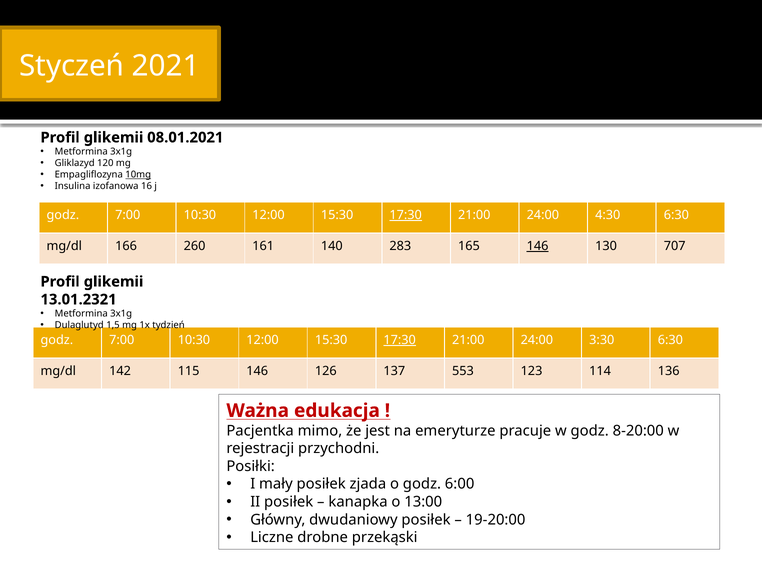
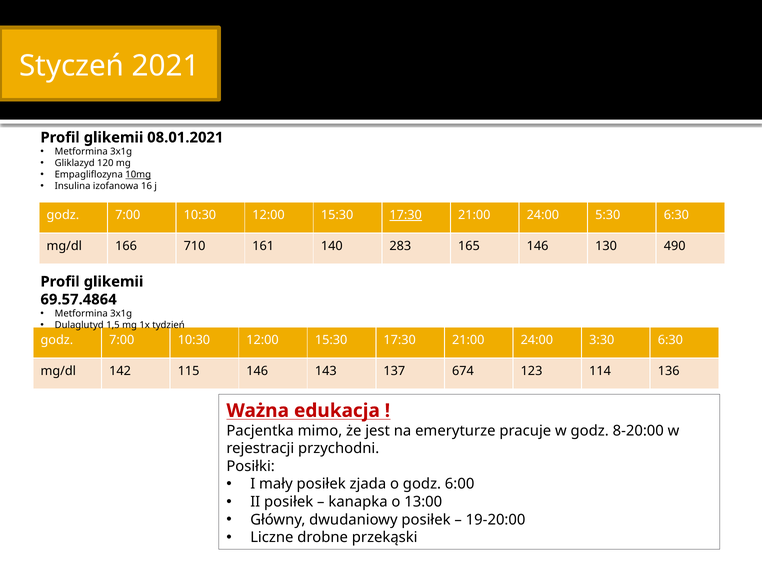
4:30: 4:30 -> 5:30
260: 260 -> 710
146 at (538, 246) underline: present -> none
707: 707 -> 490
13.01.2321: 13.01.2321 -> 69.57.4864
17:30 at (400, 340) underline: present -> none
126: 126 -> 143
553: 553 -> 674
